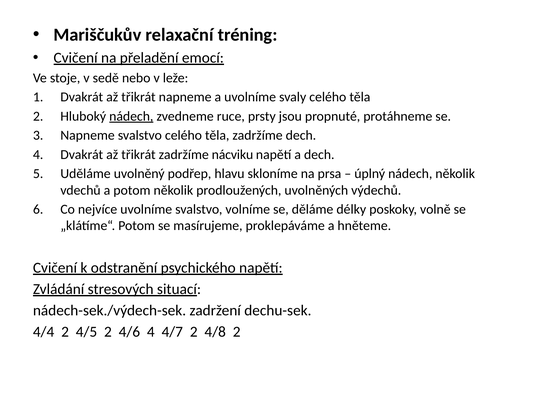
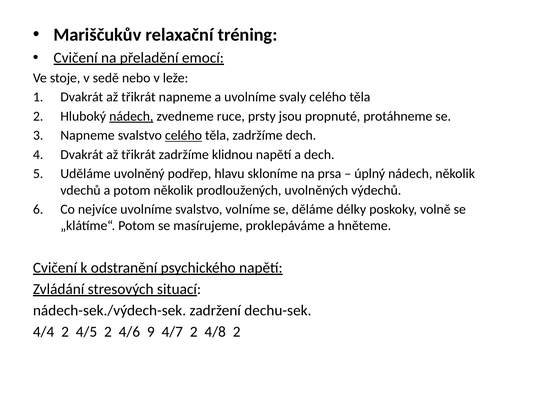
celého at (183, 136) underline: none -> present
nácviku: nácviku -> klidnou
4/6 4: 4 -> 9
